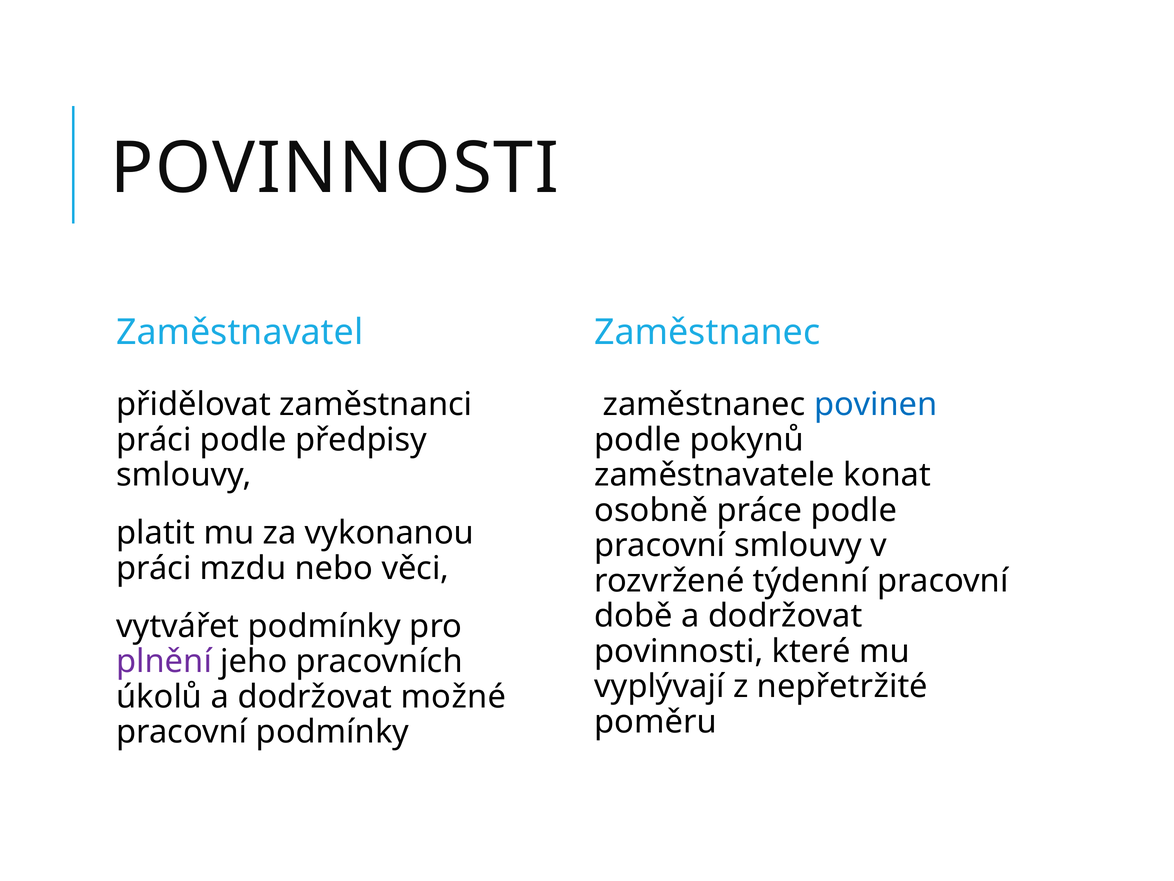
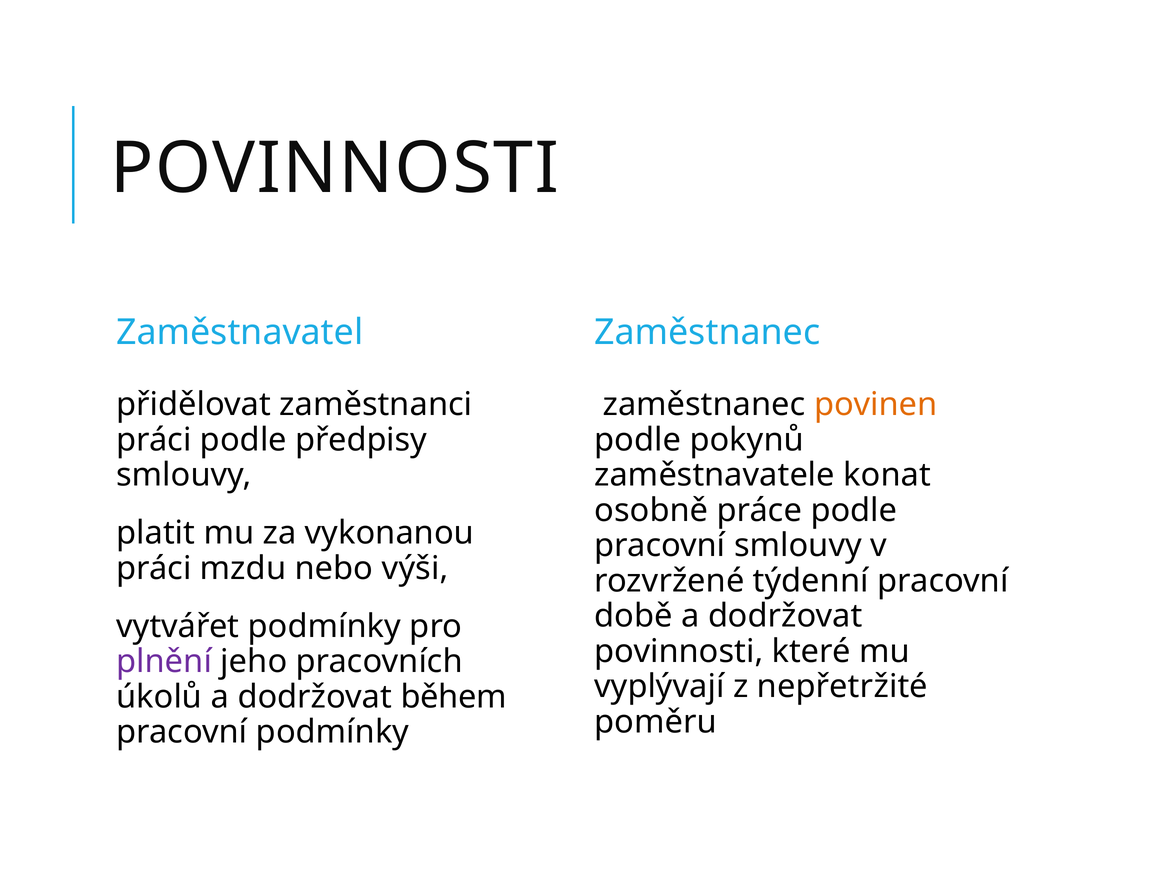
povinen colour: blue -> orange
věci: věci -> výši
možné: možné -> během
